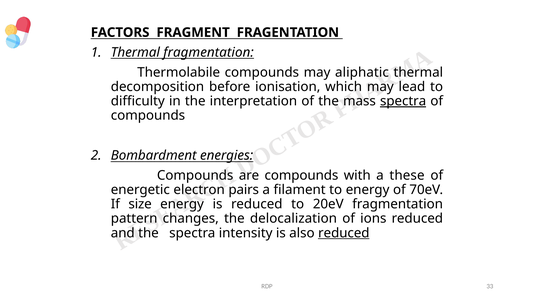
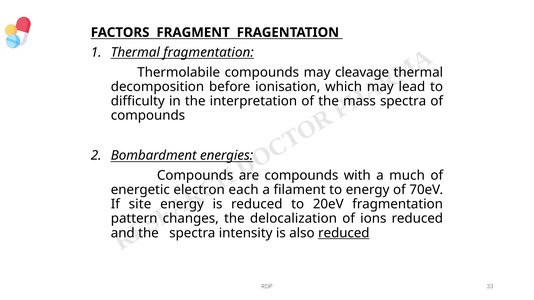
aliphatic: aliphatic -> cleavage
spectra at (403, 101) underline: present -> none
these: these -> much
pairs: pairs -> each
size: size -> site
